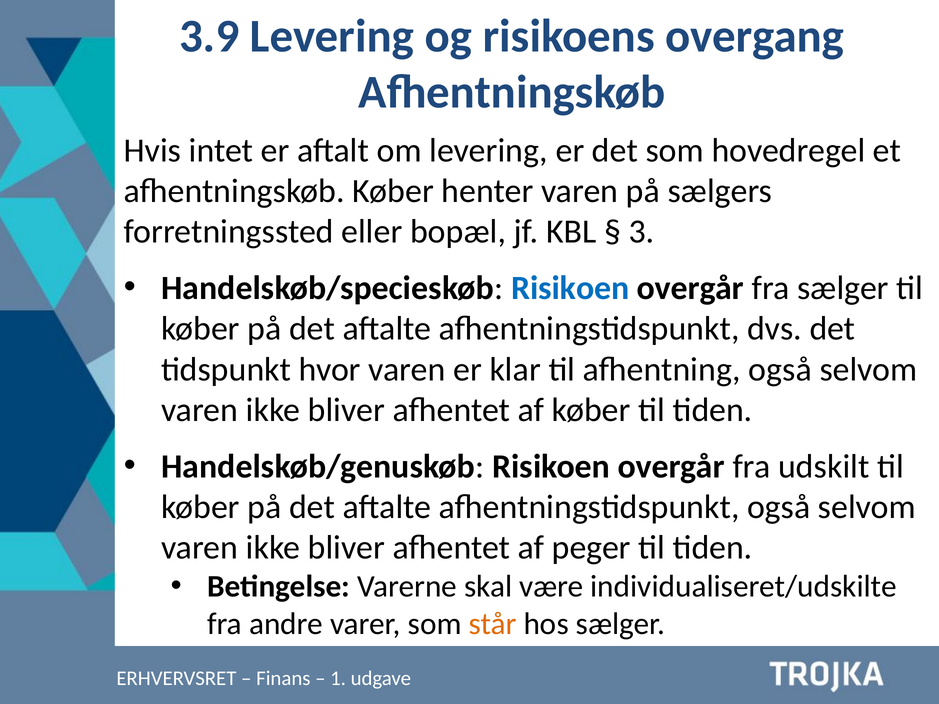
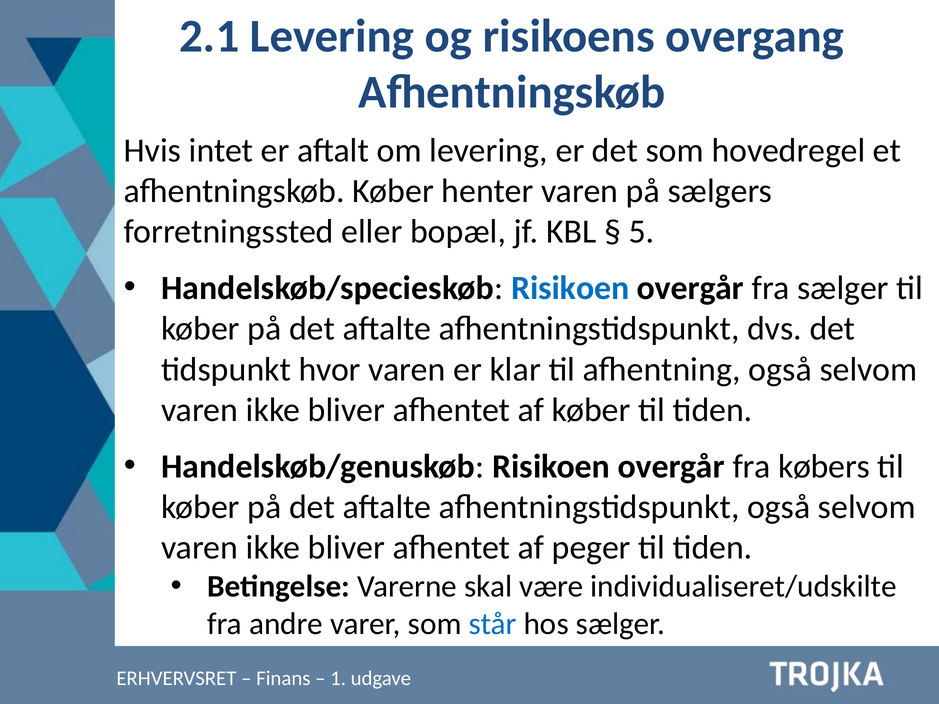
3.9: 3.9 -> 2.1
3: 3 -> 5
udskilt: udskilt -> købers
står colour: orange -> blue
